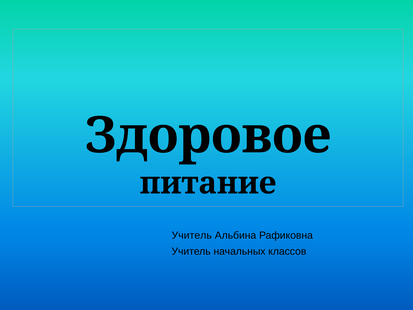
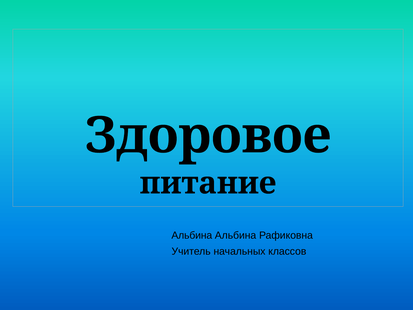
Учитель at (192, 235): Учитель -> Альбина
